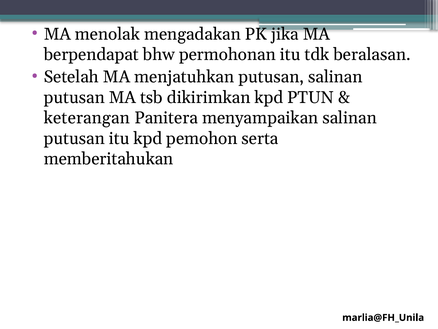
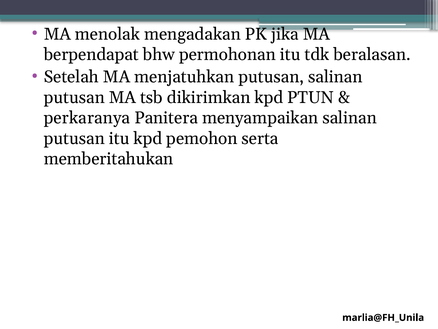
keterangan: keterangan -> perkaranya
